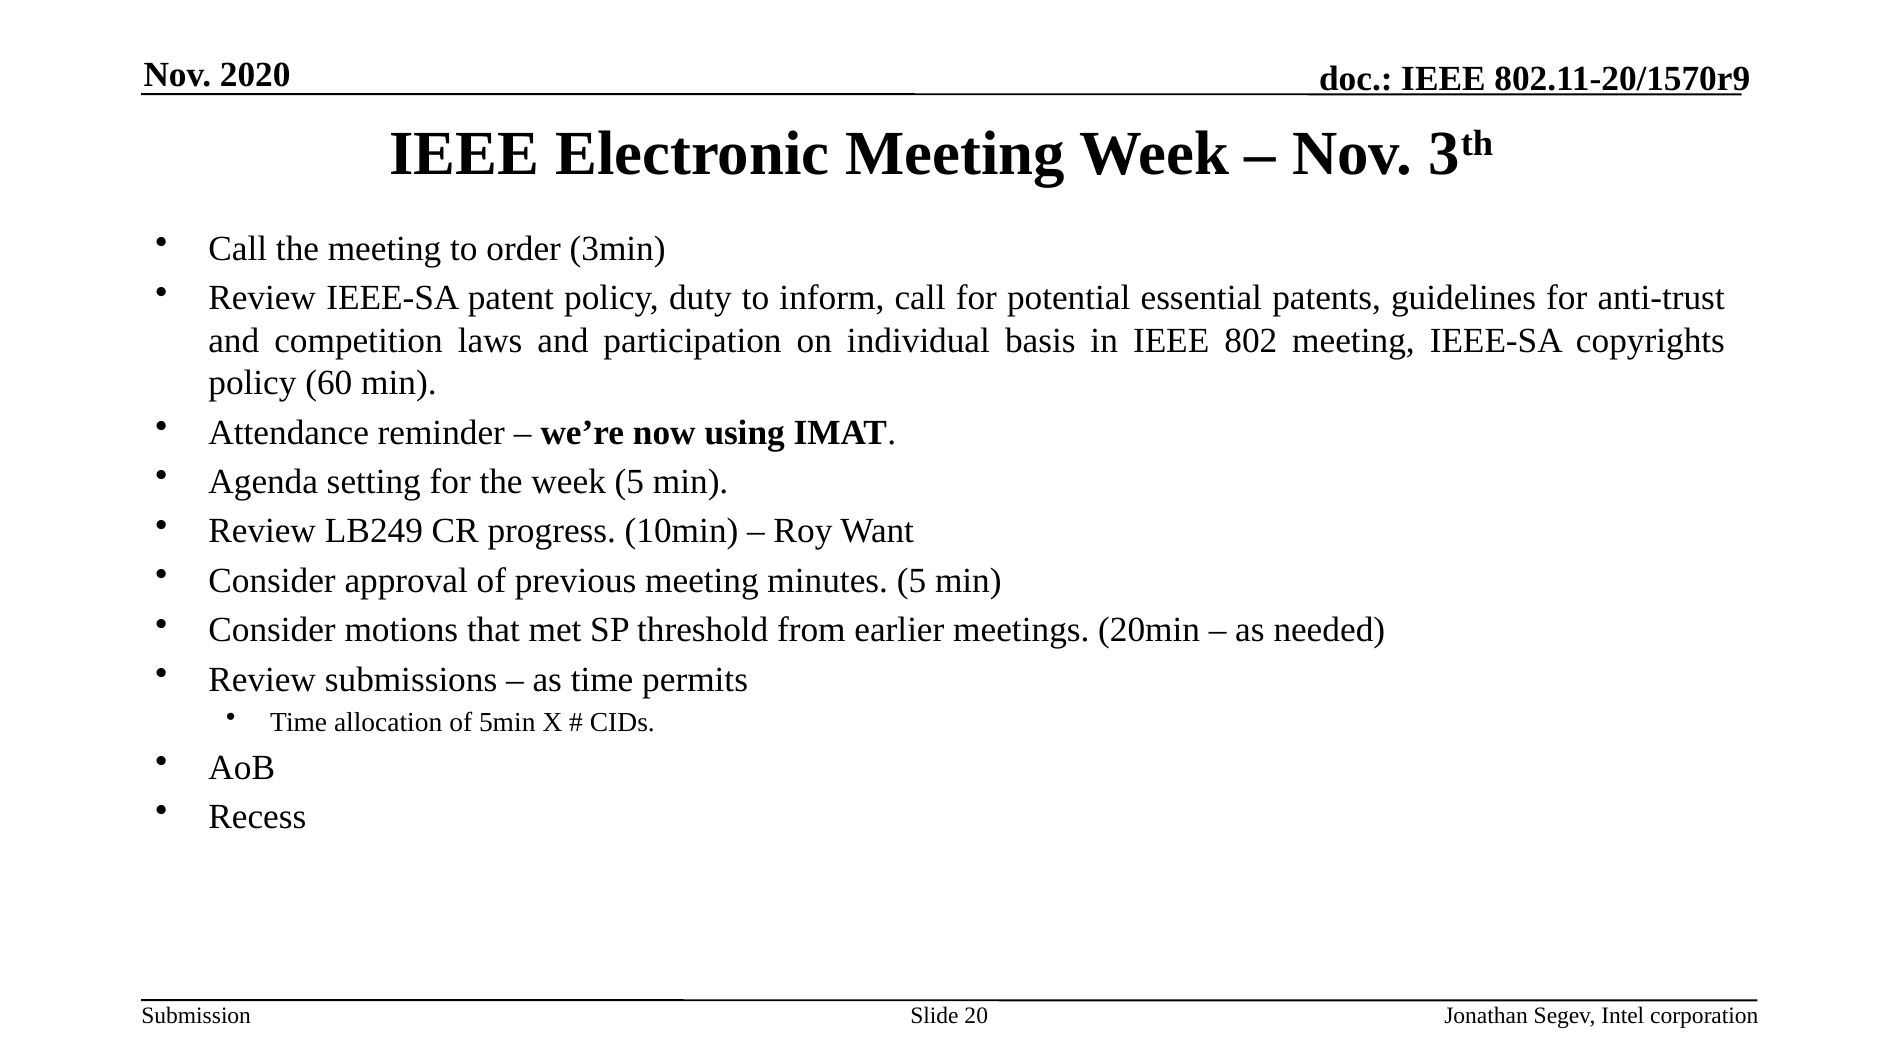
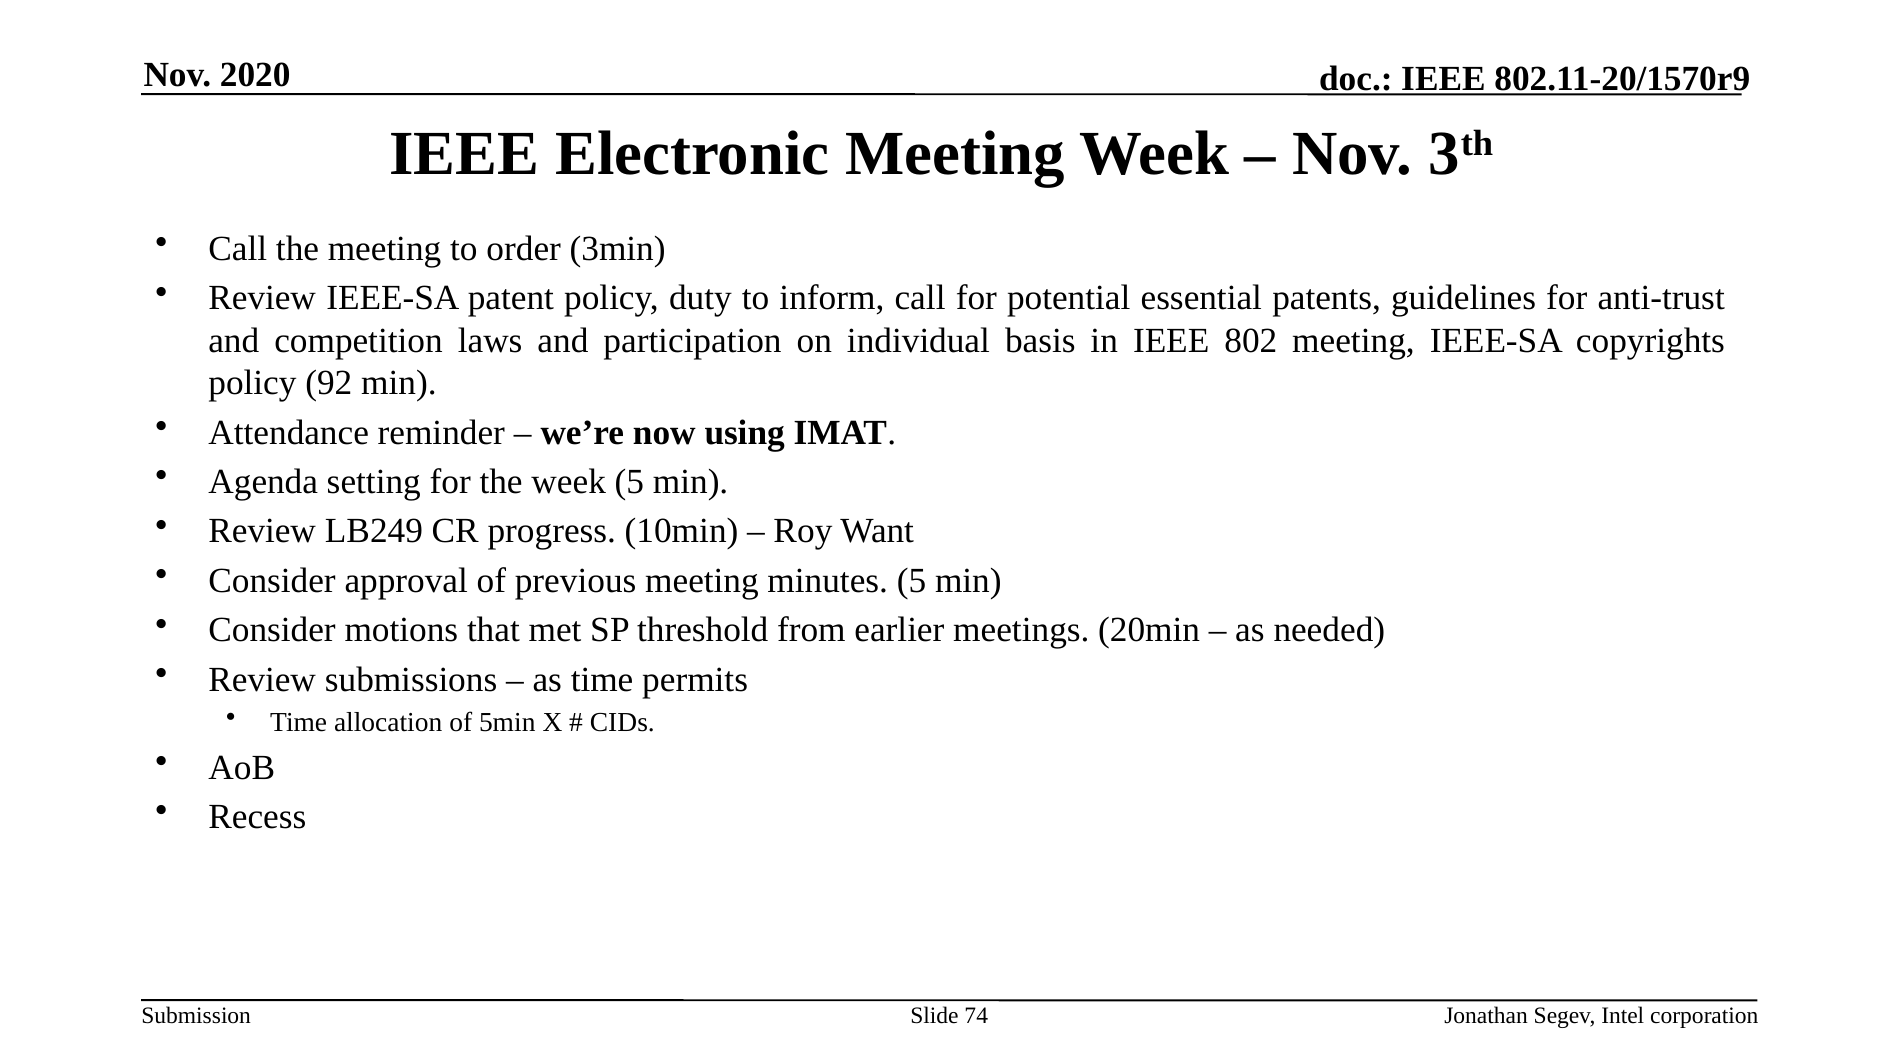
60: 60 -> 92
20: 20 -> 74
